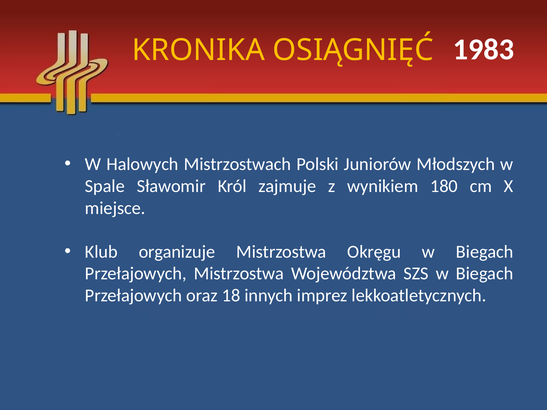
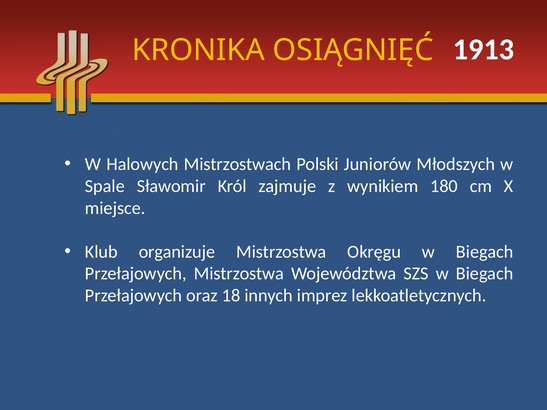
1983: 1983 -> 1913
